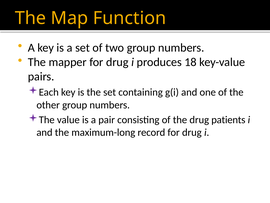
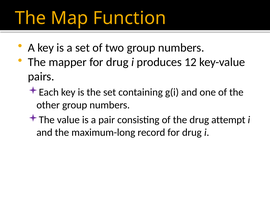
18: 18 -> 12
patients: patients -> attempt
